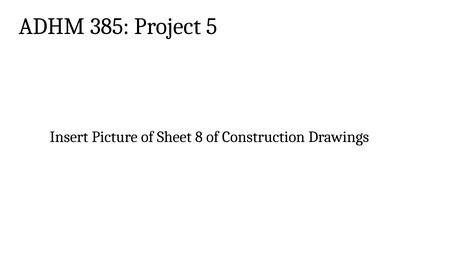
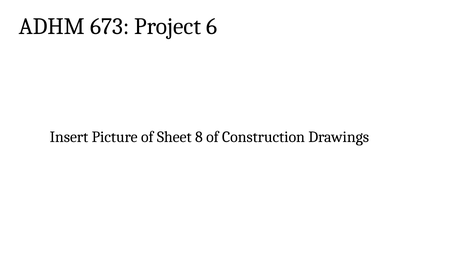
385: 385 -> 673
5: 5 -> 6
